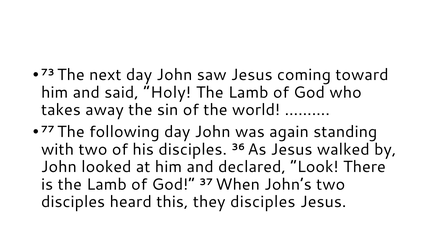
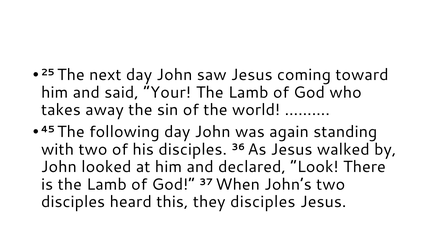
73: 73 -> 25
Holy: Holy -> Your
77: 77 -> 45
